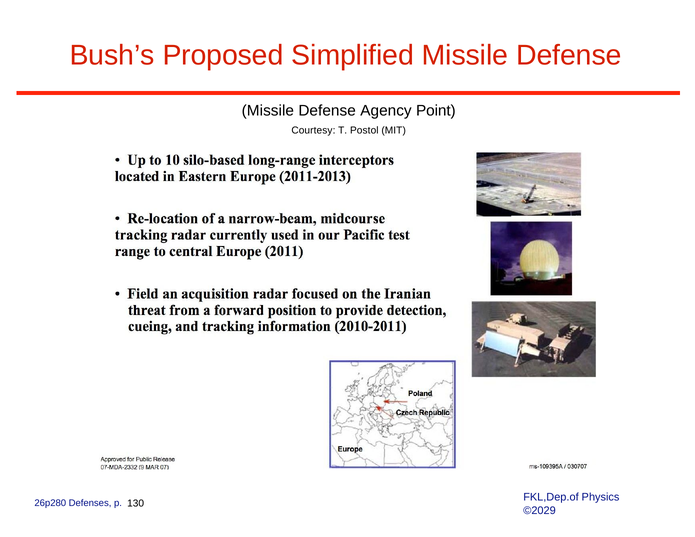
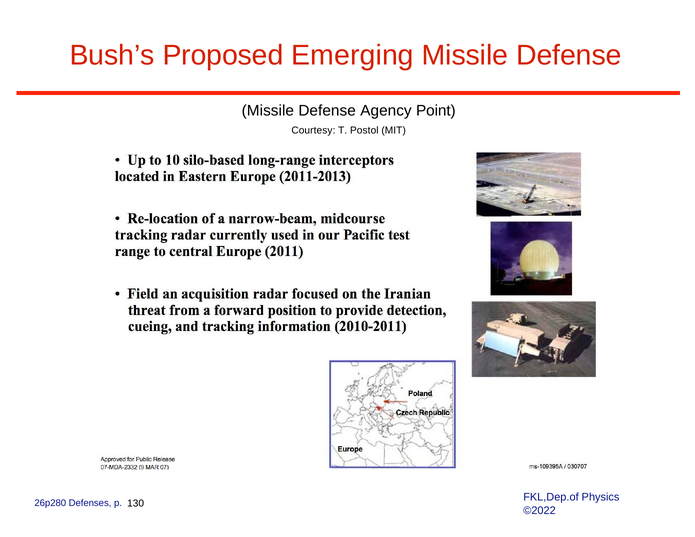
Simplified: Simplified -> Emerging
©2029: ©2029 -> ©2022
